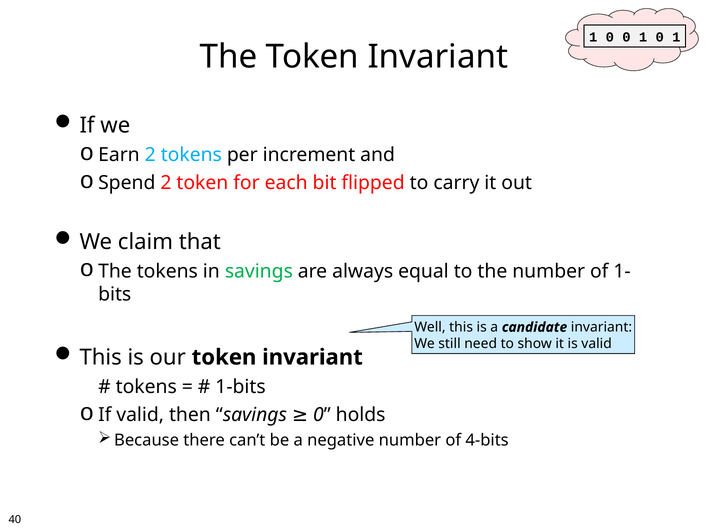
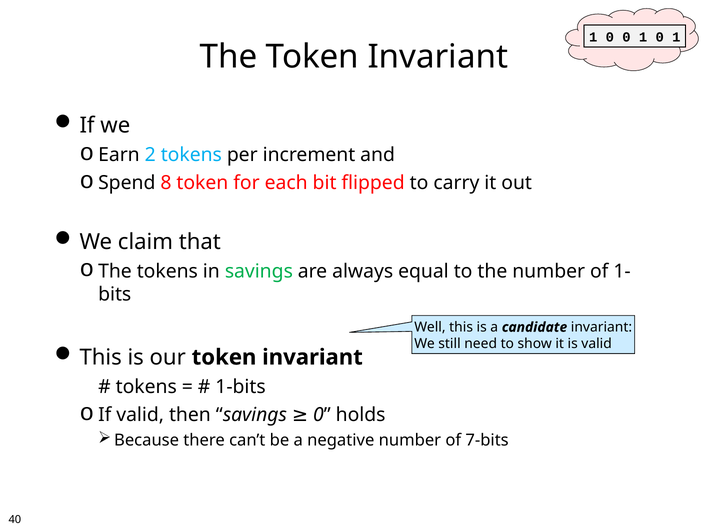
Spend 2: 2 -> 8
4-bits: 4-bits -> 7-bits
